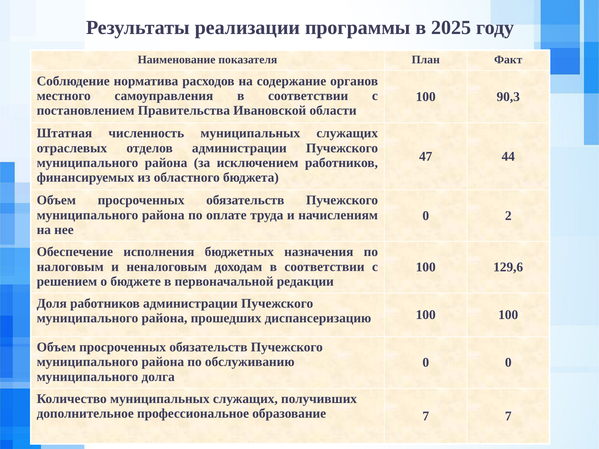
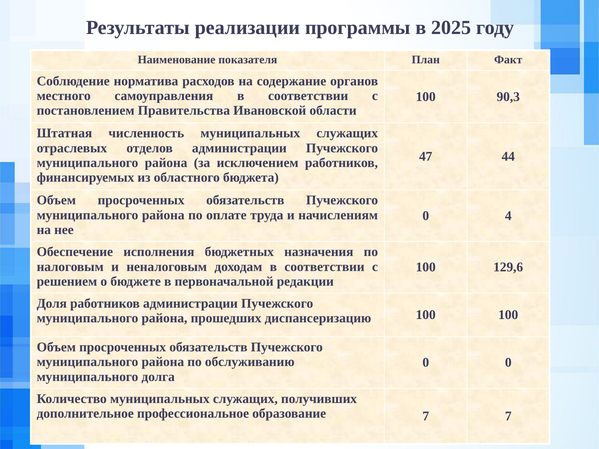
2: 2 -> 4
